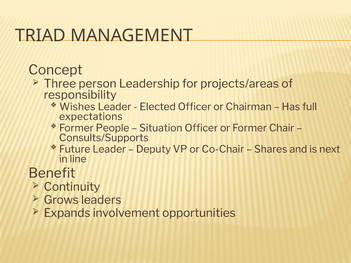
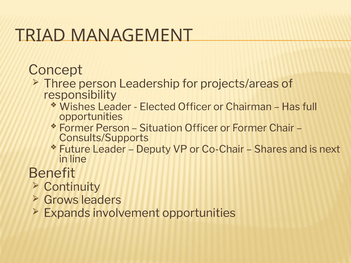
expectations at (91, 117): expectations -> opportunities
Former People: People -> Person
